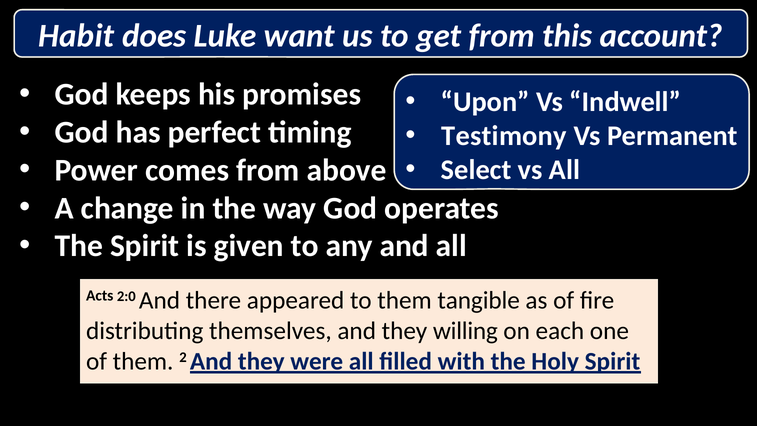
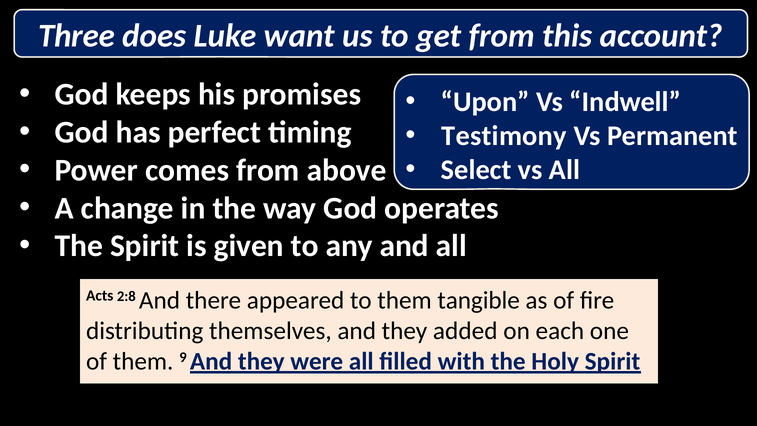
Habit: Habit -> Three
2:0: 2:0 -> 2:8
willing: willing -> added
2: 2 -> 9
